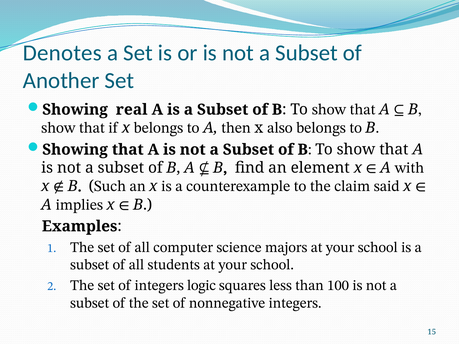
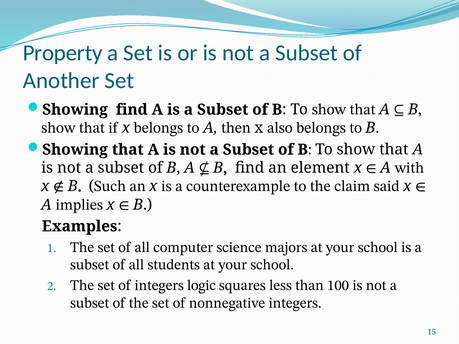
Denotes: Denotes -> Property
Showing real: real -> find
